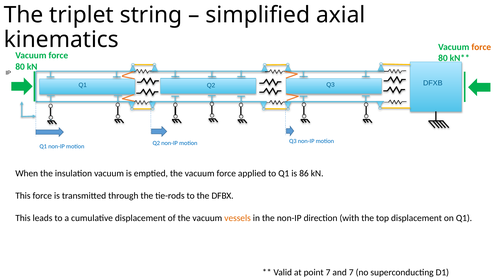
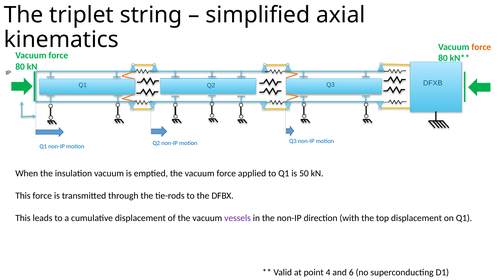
86: 86 -> 50
vessels colour: orange -> purple
point 7: 7 -> 4
and 7: 7 -> 6
